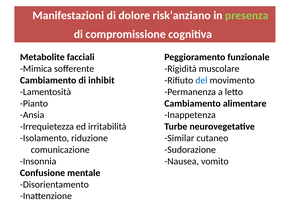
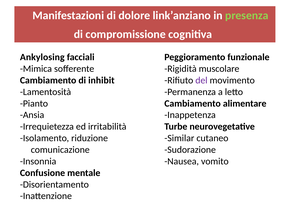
risk’anziano: risk’anziano -> link’anziano
Metabolite: Metabolite -> Ankylosing
del colour: blue -> purple
